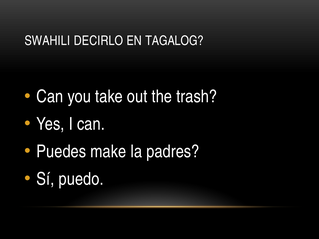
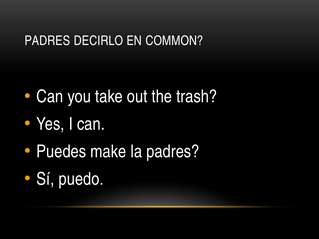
SWAHILI at (47, 41): SWAHILI -> PADRES
TAGALOG: TAGALOG -> COMMON
